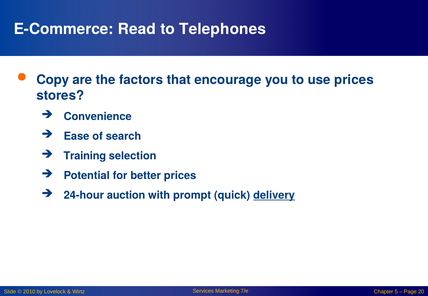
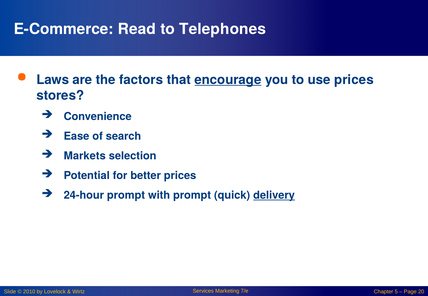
Copy: Copy -> Laws
encourage underline: none -> present
Training: Training -> Markets
24-hour auction: auction -> prompt
